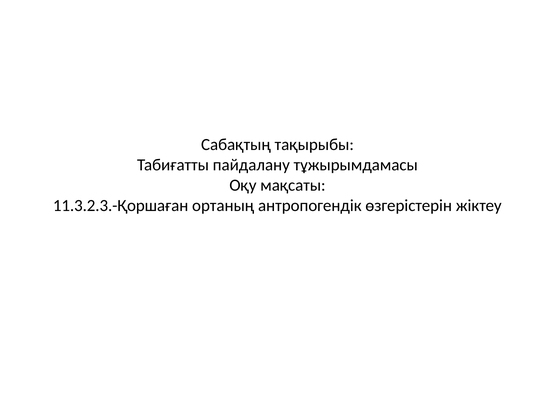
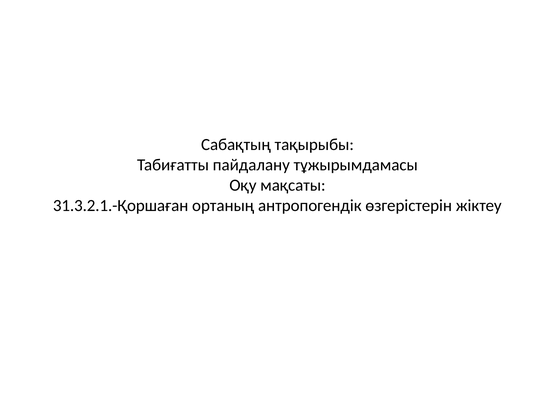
11.3.2.3.-Қоршаған: 11.3.2.3.-Қоршаған -> 31.3.2.1.-Қоршаған
